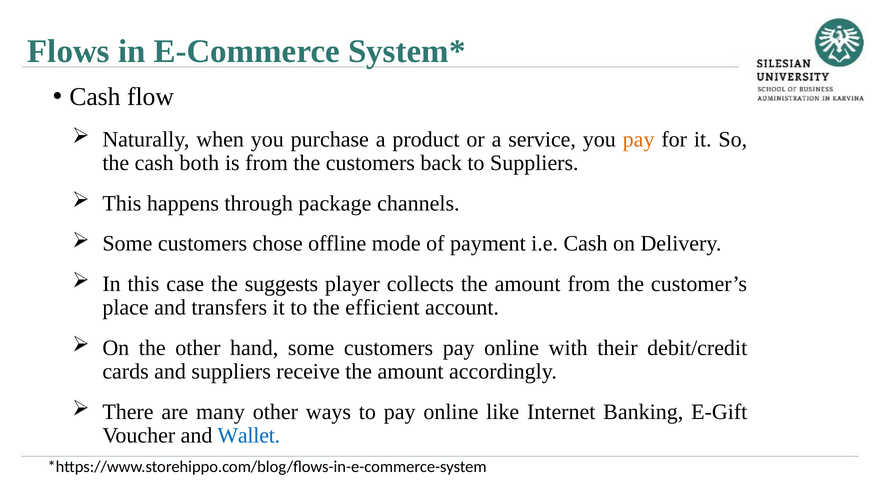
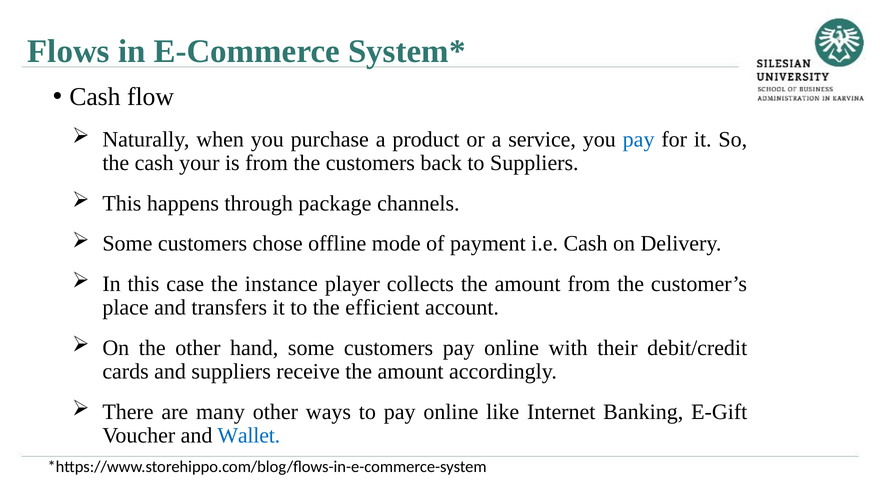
pay at (639, 139) colour: orange -> blue
both: both -> your
suggests: suggests -> instance
